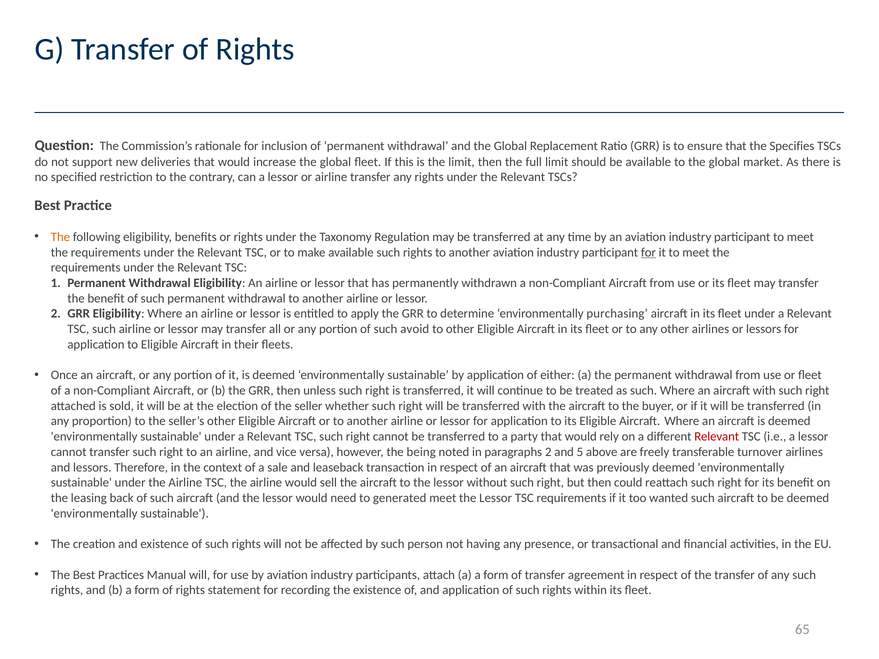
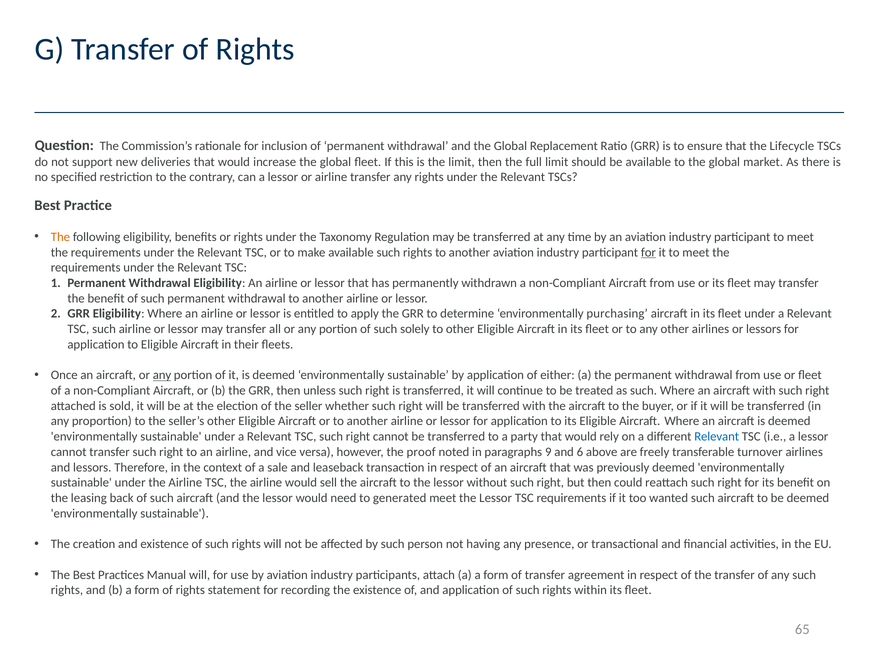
Specifies: Specifies -> Lifecycle
avoid: avoid -> solely
any at (162, 375) underline: none -> present
Relevant at (717, 437) colour: red -> blue
being: being -> proof
paragraphs 2: 2 -> 9
5: 5 -> 6
